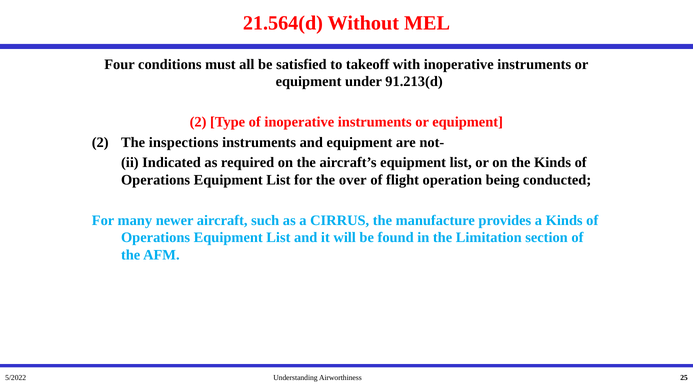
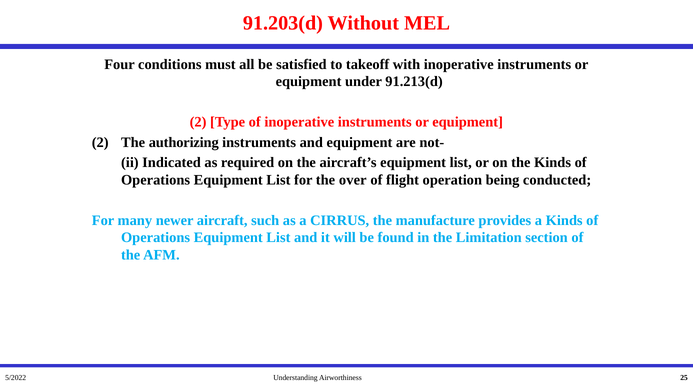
21.564(d: 21.564(d -> 91.203(d
inspections: inspections -> authorizing
